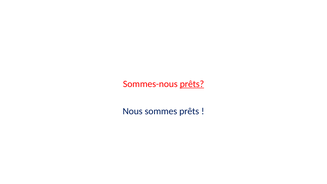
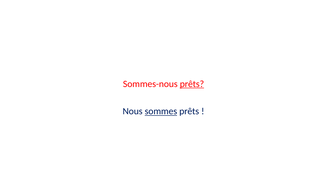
sommes underline: none -> present
